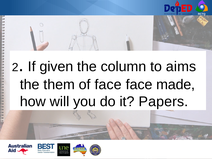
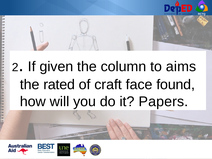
them: them -> rated
of face: face -> craft
made: made -> found
